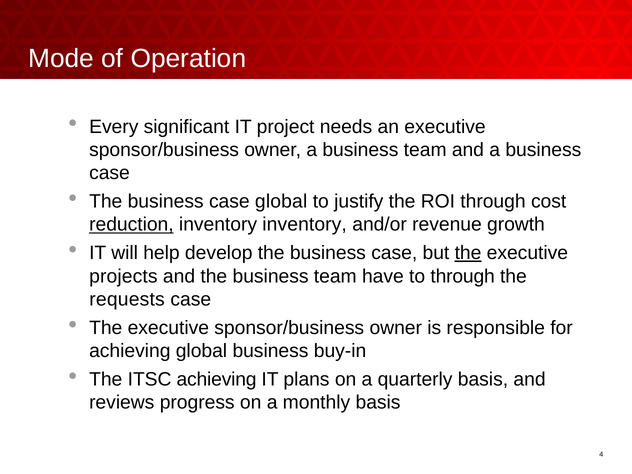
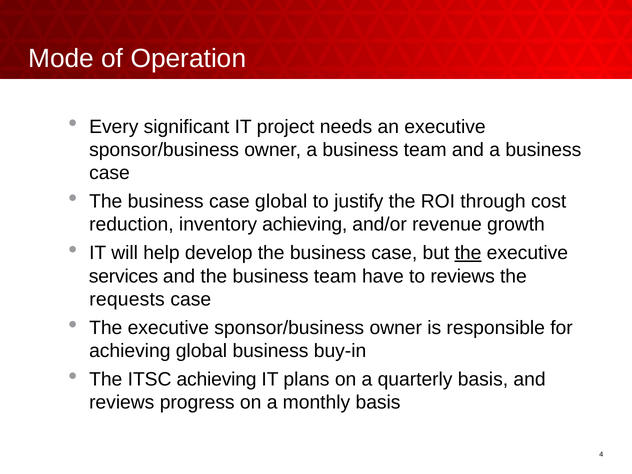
reduction underline: present -> none
inventory inventory: inventory -> achieving
projects: projects -> services
to through: through -> reviews
